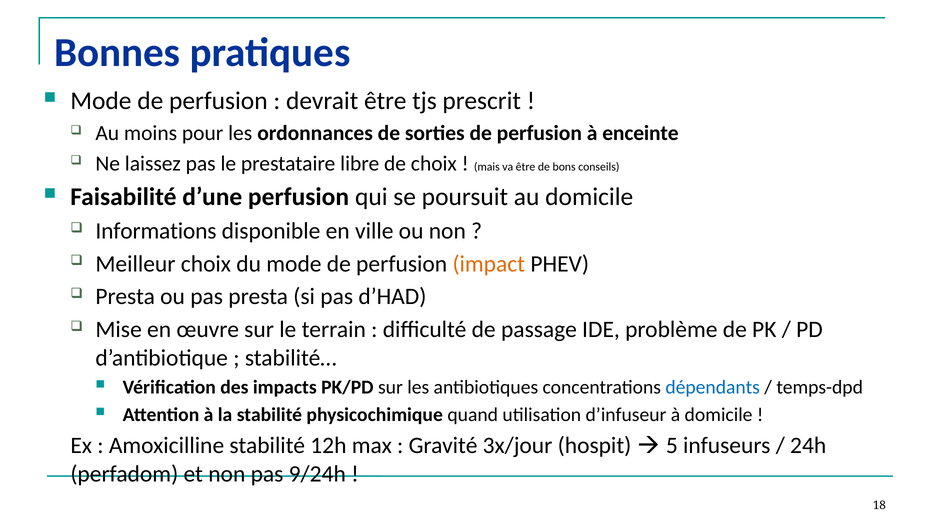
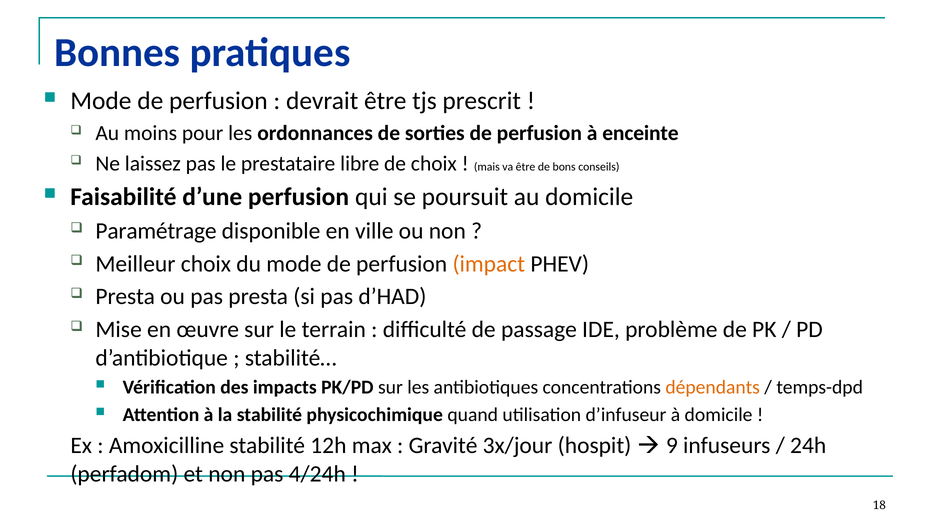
Informations: Informations -> Paramétrage
dépendants colour: blue -> orange
5: 5 -> 9
9/24h: 9/24h -> 4/24h
